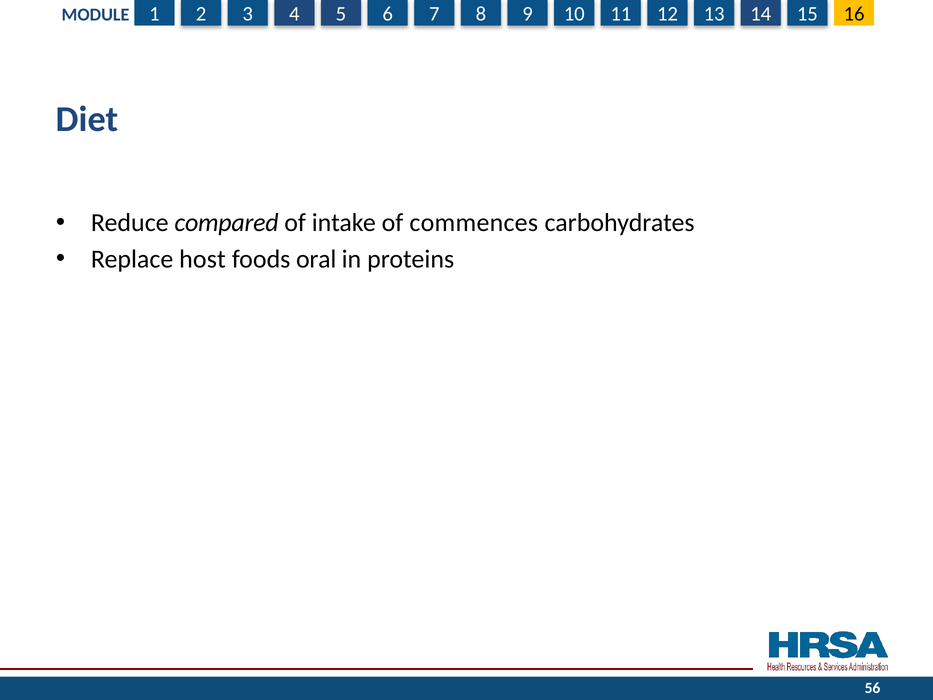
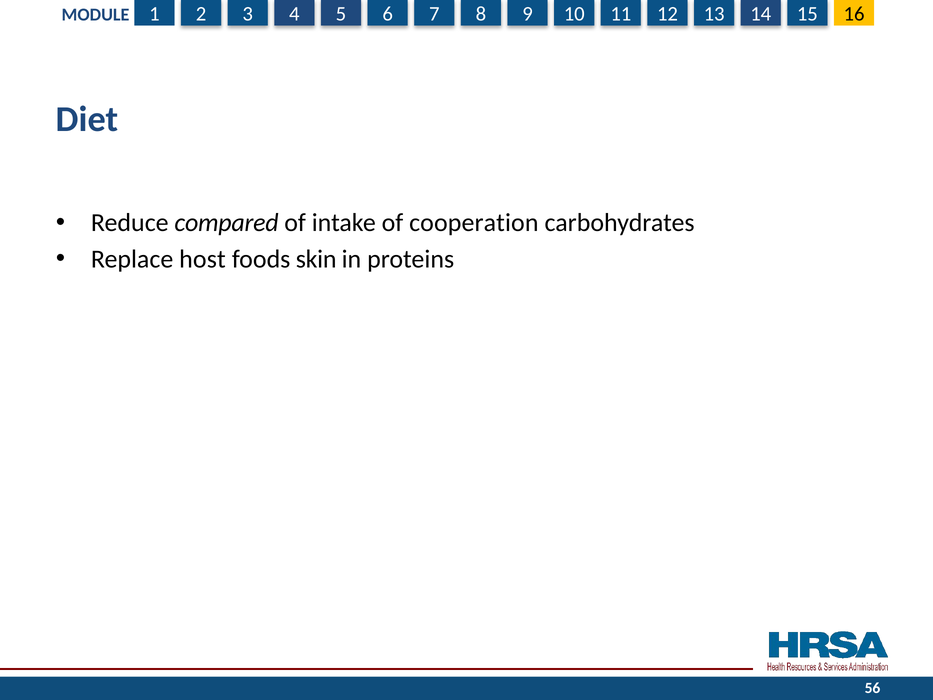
commences: commences -> cooperation
oral: oral -> skin
